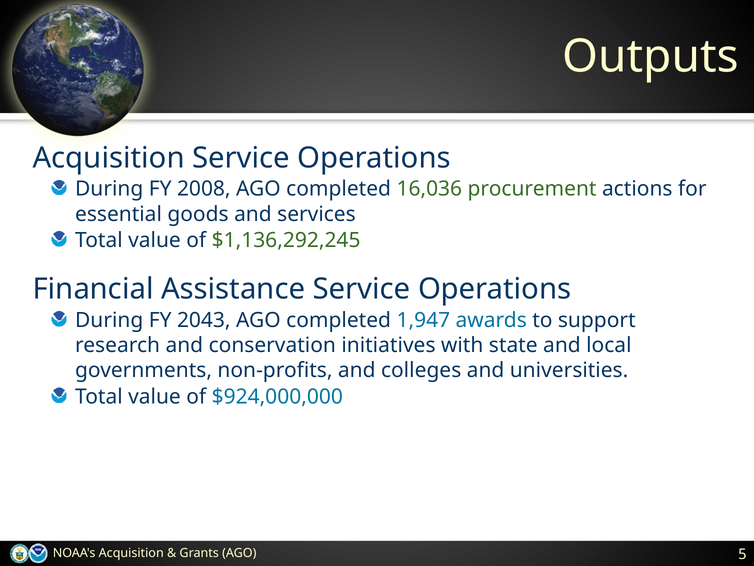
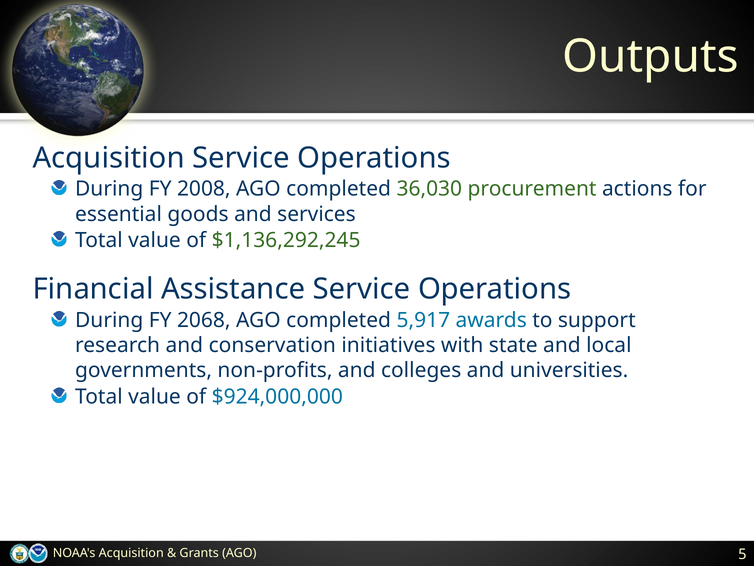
16,036: 16,036 -> 36,030
2043: 2043 -> 2068
1,947: 1,947 -> 5,917
